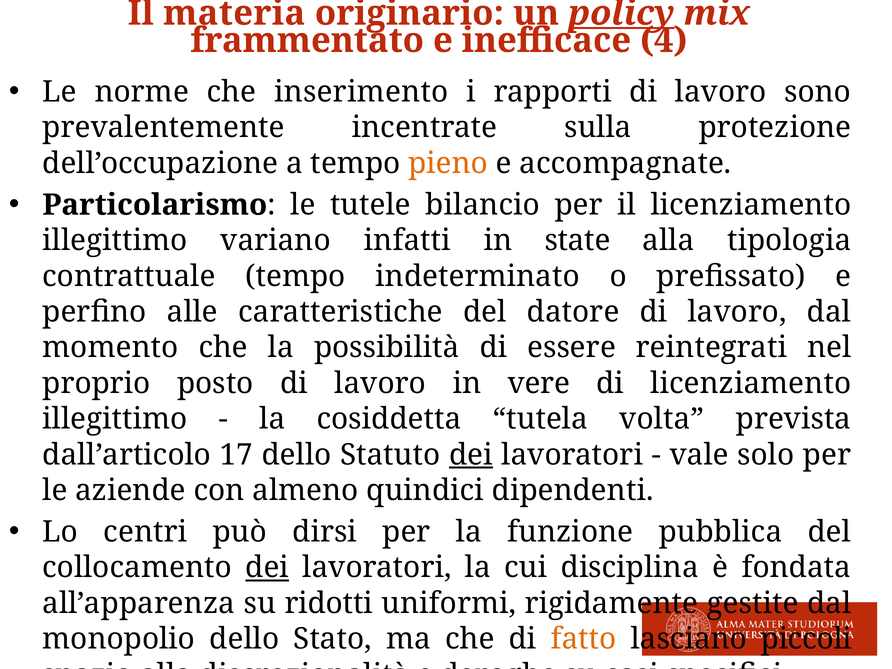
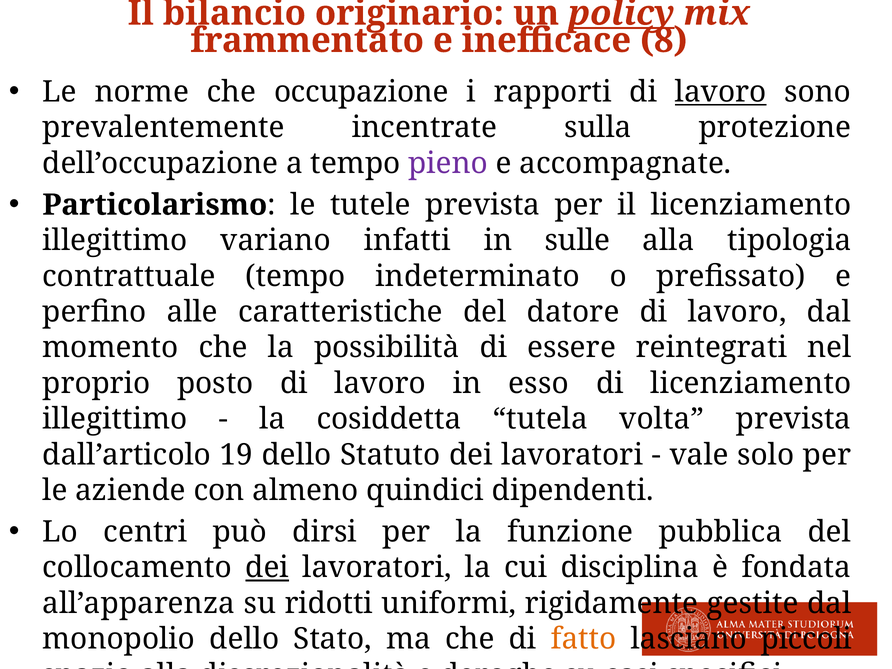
materia: materia -> bilancio
4: 4 -> 8
inserimento: inserimento -> occupazione
lavoro at (721, 92) underline: none -> present
pieno colour: orange -> purple
tutele bilancio: bilancio -> prevista
state: state -> sulle
in vere: vere -> esso
17: 17 -> 19
dei at (471, 455) underline: present -> none
